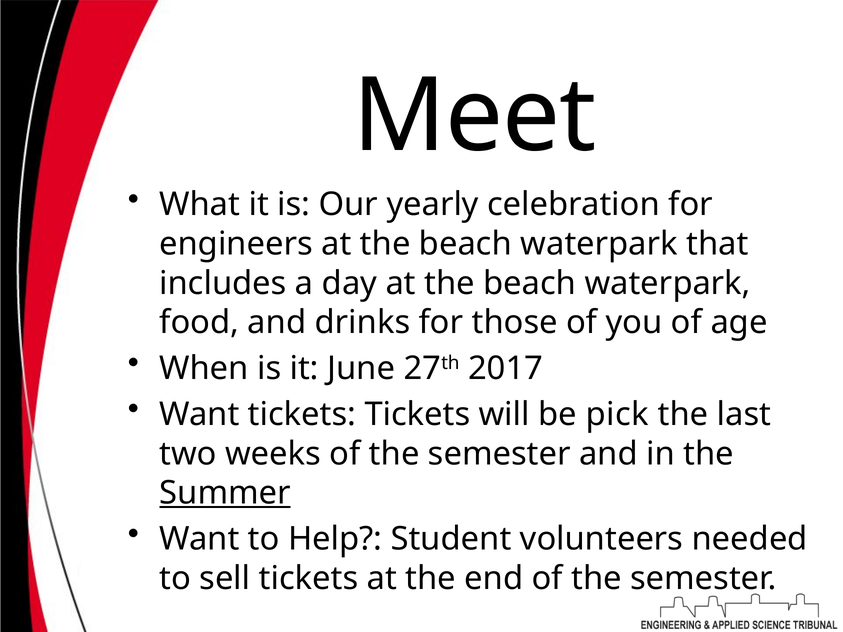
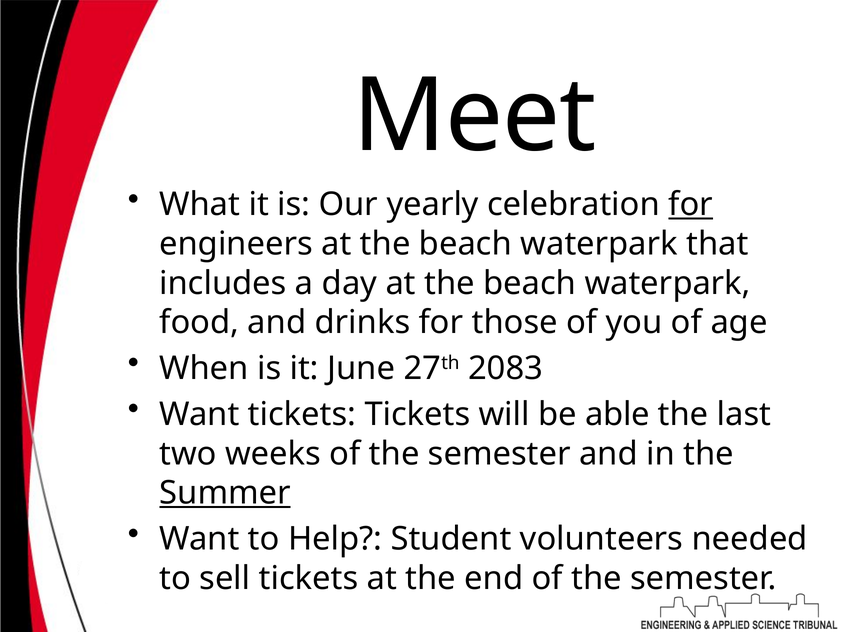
for at (691, 205) underline: none -> present
2017: 2017 -> 2083
pick: pick -> able
